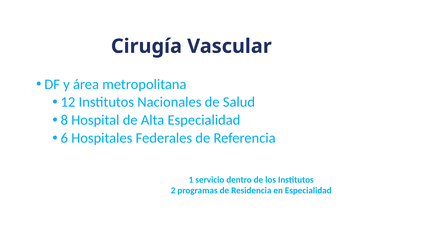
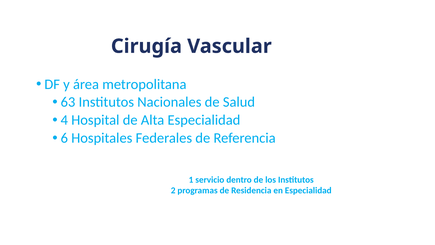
12: 12 -> 63
8: 8 -> 4
